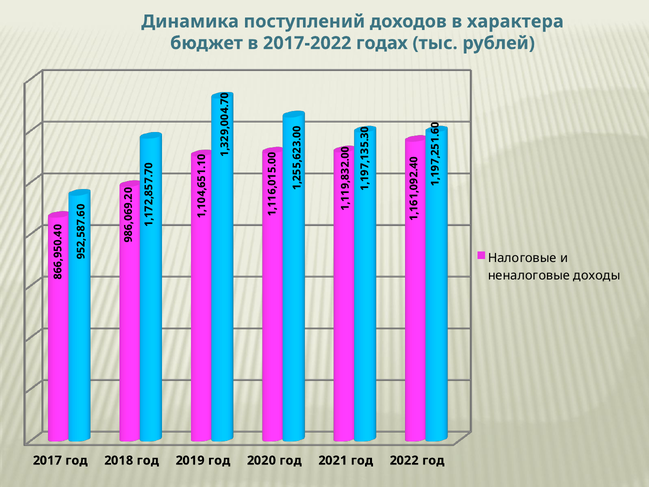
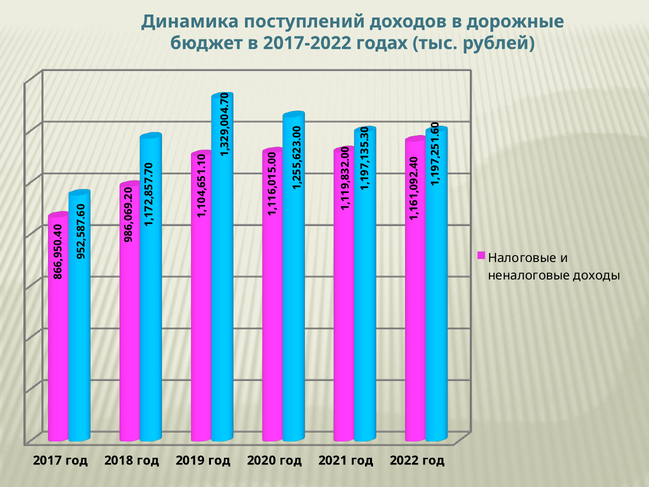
характера: характера -> дорожные
